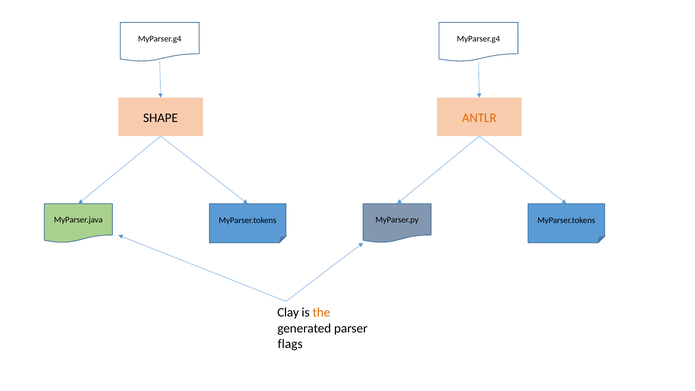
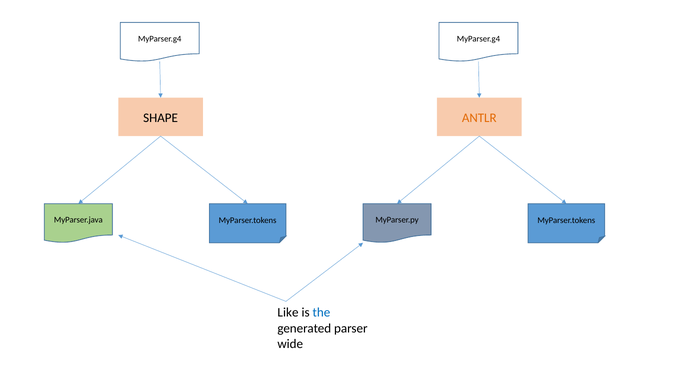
Clay: Clay -> Like
the colour: orange -> blue
flags: flags -> wide
